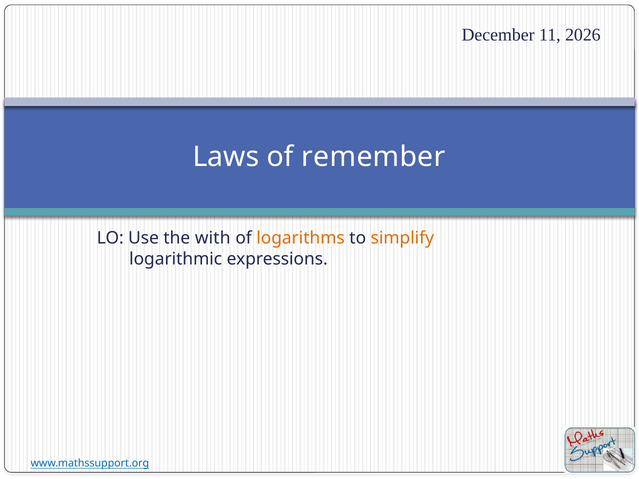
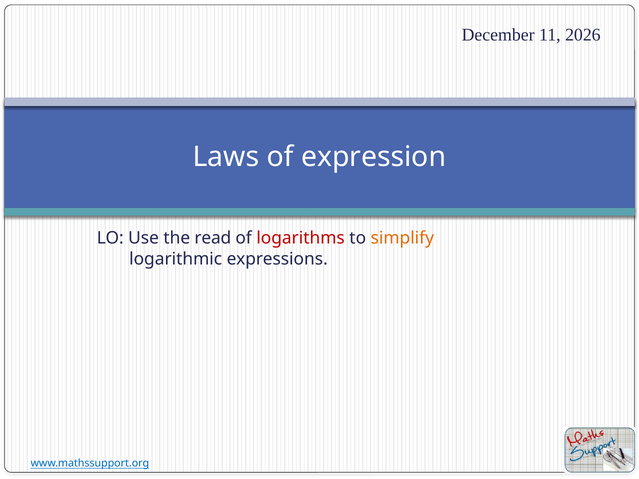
remember: remember -> expression
with: with -> read
logarithms colour: orange -> red
